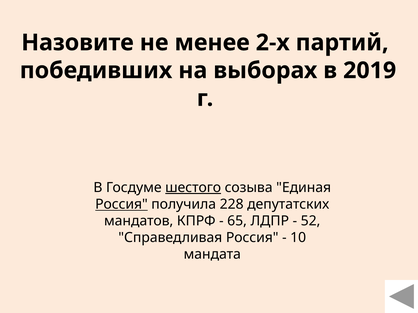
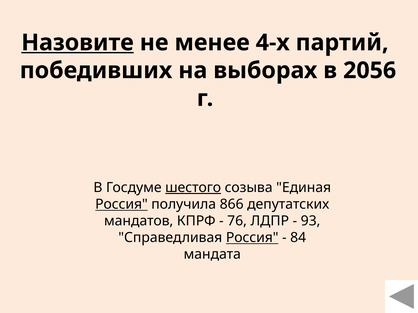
Назовите underline: none -> present
2-х: 2-х -> 4-х
2019: 2019 -> 2056
228: 228 -> 866
65: 65 -> 76
52: 52 -> 93
Россия at (252, 238) underline: none -> present
10: 10 -> 84
